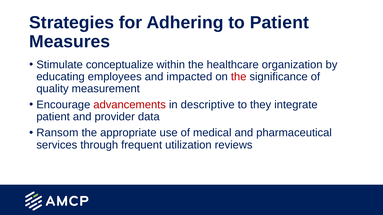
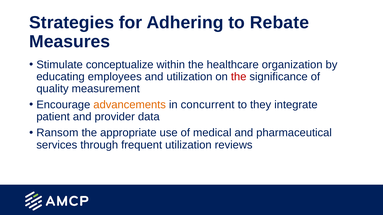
to Patient: Patient -> Rebate
and impacted: impacted -> utilization
advancements colour: red -> orange
descriptive: descriptive -> concurrent
